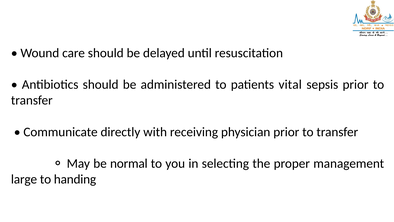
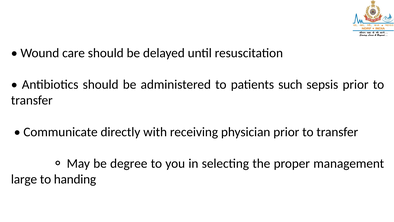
vital: vital -> such
normal: normal -> degree
